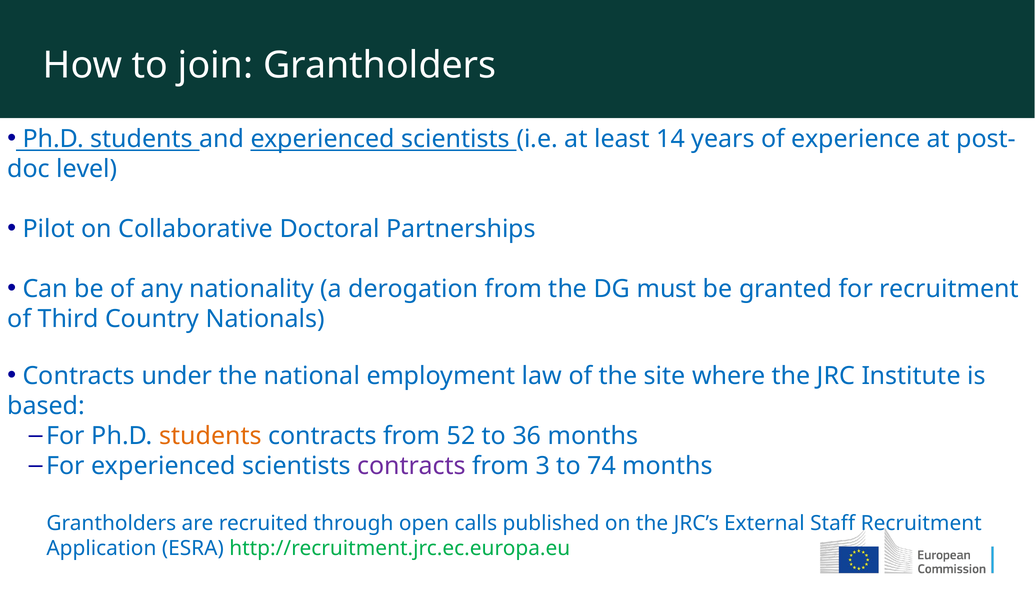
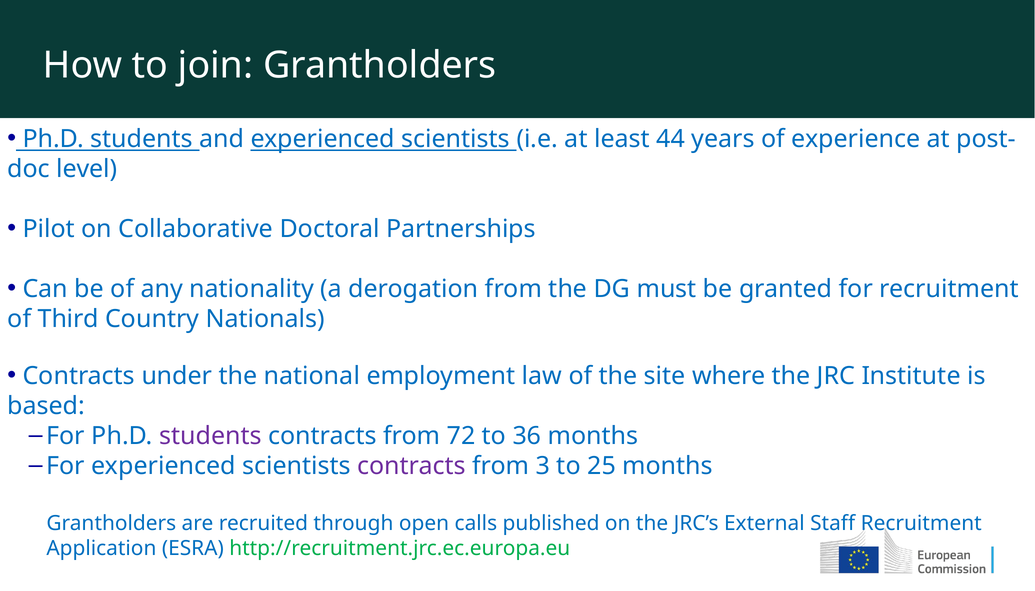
14: 14 -> 44
students at (210, 436) colour: orange -> purple
52: 52 -> 72
74: 74 -> 25
